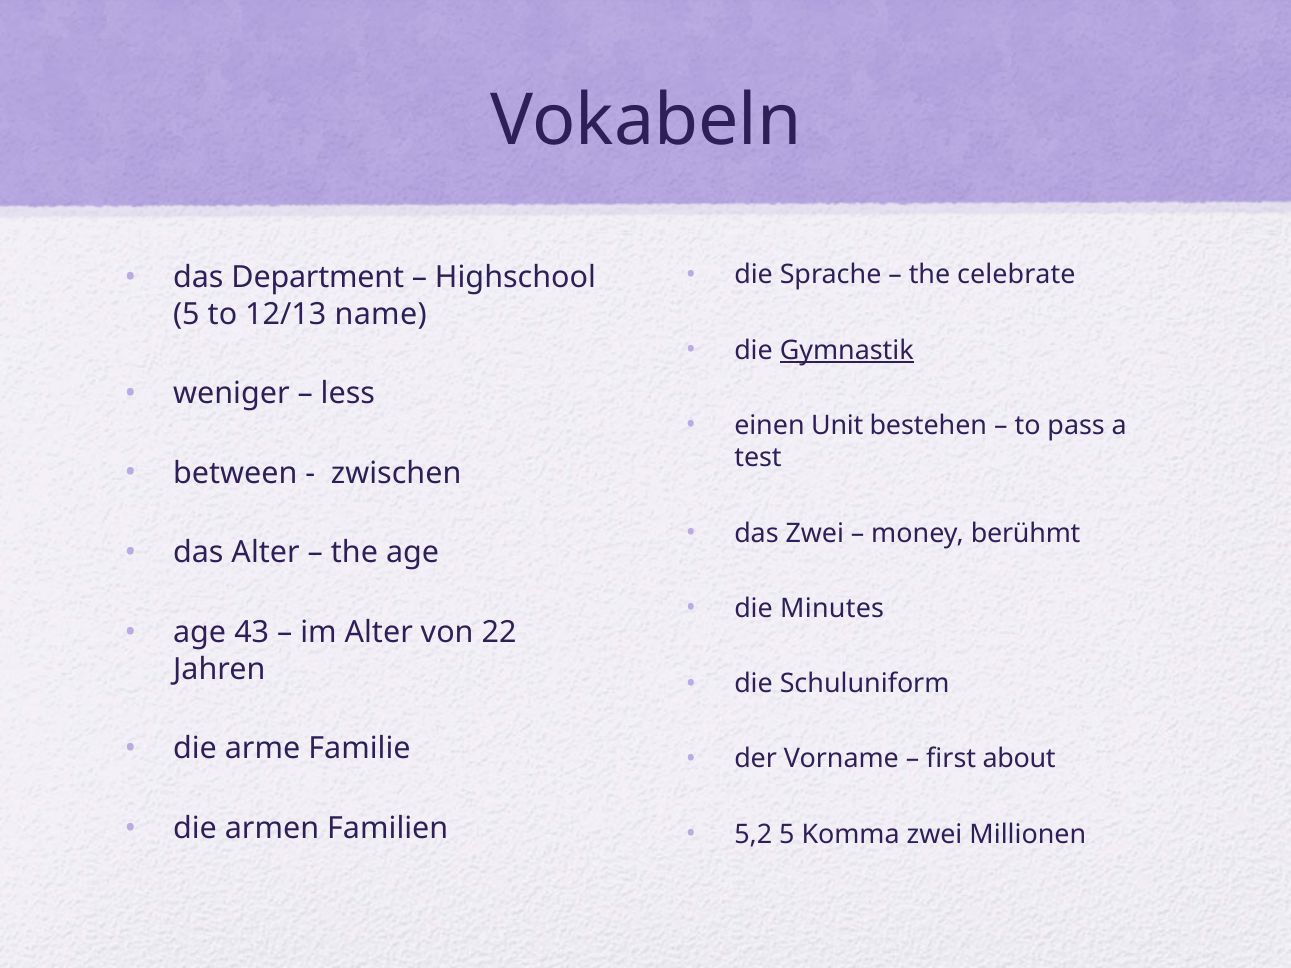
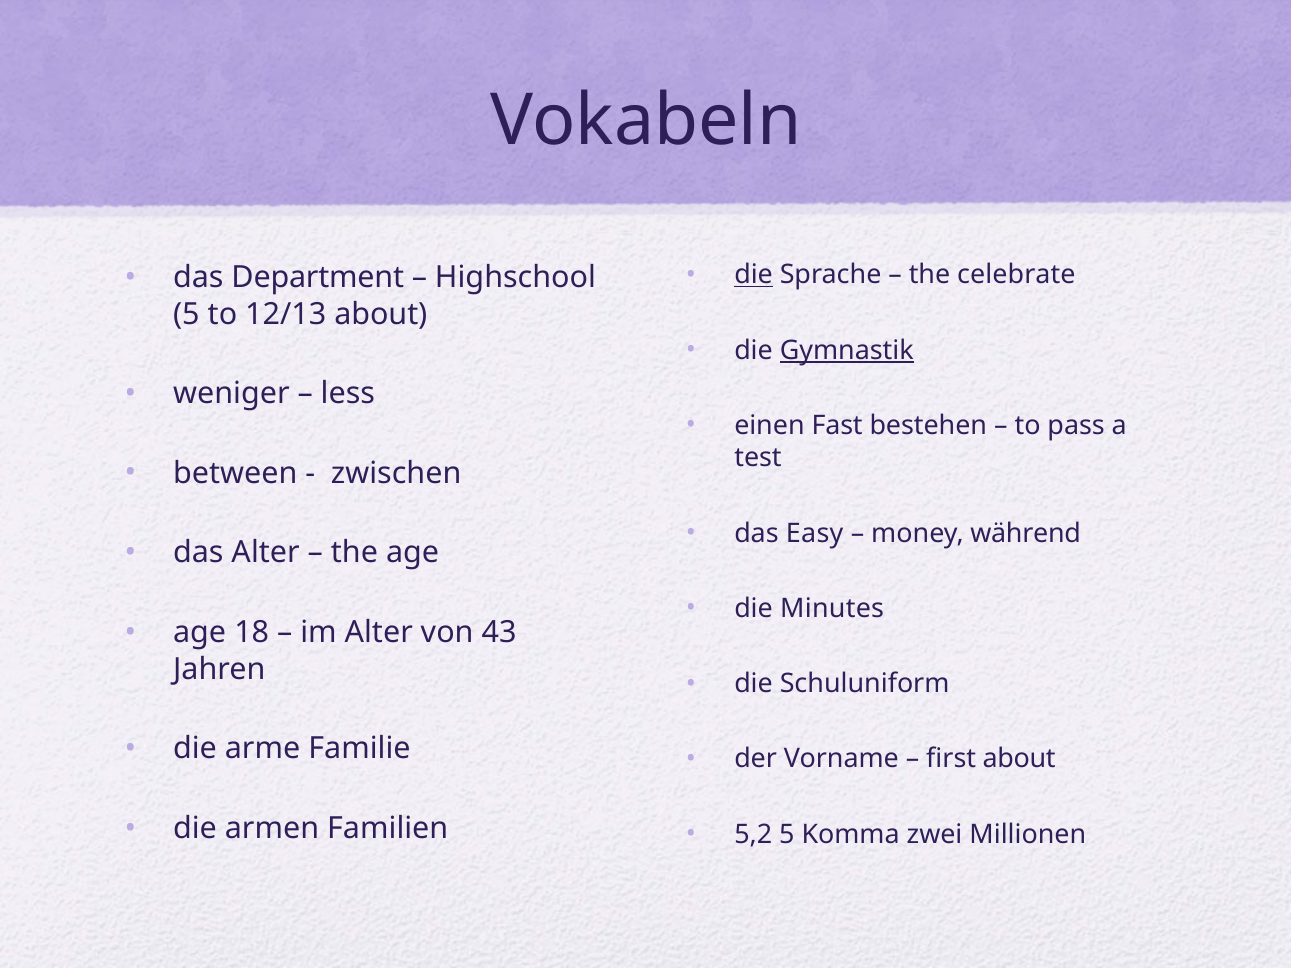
die at (754, 275) underline: none -> present
12/13 name: name -> about
Unit: Unit -> Fast
das Zwei: Zwei -> Easy
berühmt: berühmt -> während
43: 43 -> 18
22: 22 -> 43
